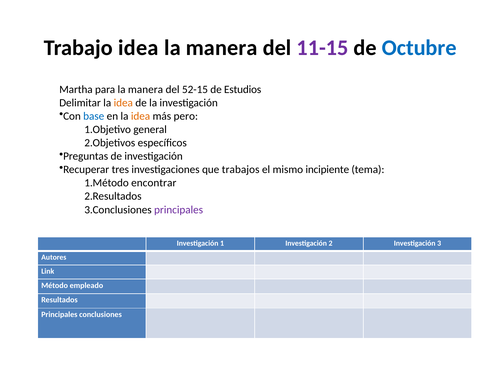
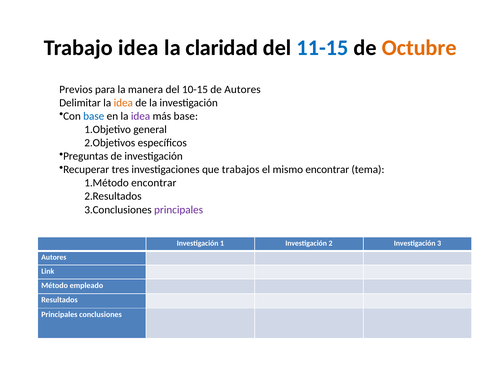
manera at (222, 48): manera -> claridad
11-15 colour: purple -> blue
Octubre colour: blue -> orange
Martha: Martha -> Previos
52-15: 52-15 -> 10-15
de Estudios: Estudios -> Autores
idea at (141, 116) colour: orange -> purple
más pero: pero -> base
mismo incipiente: incipiente -> encontrar
